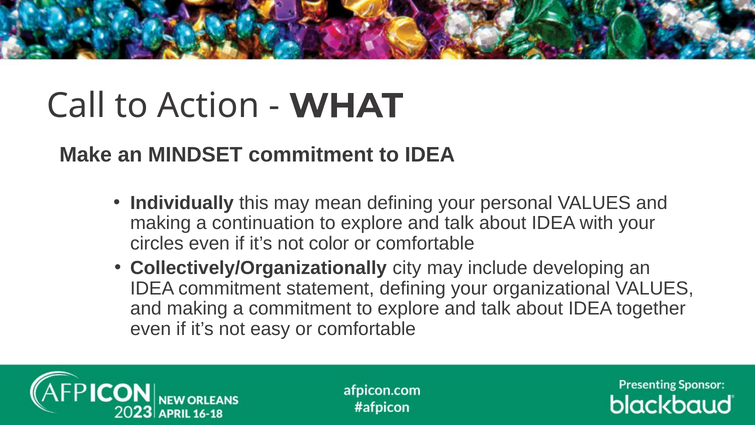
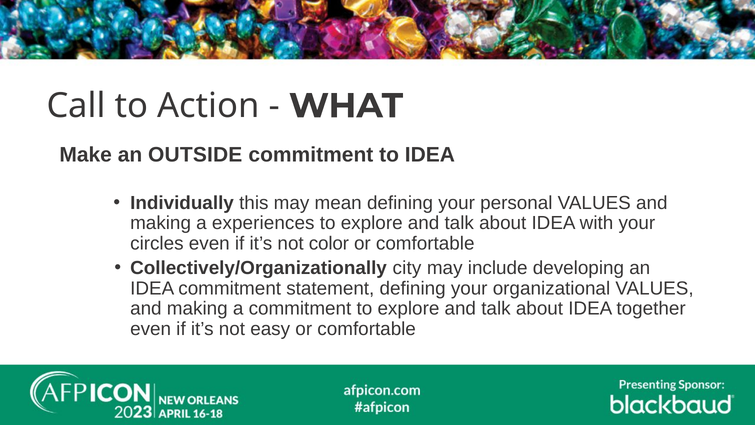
MINDSET: MINDSET -> OUTSIDE
continuation: continuation -> experiences
